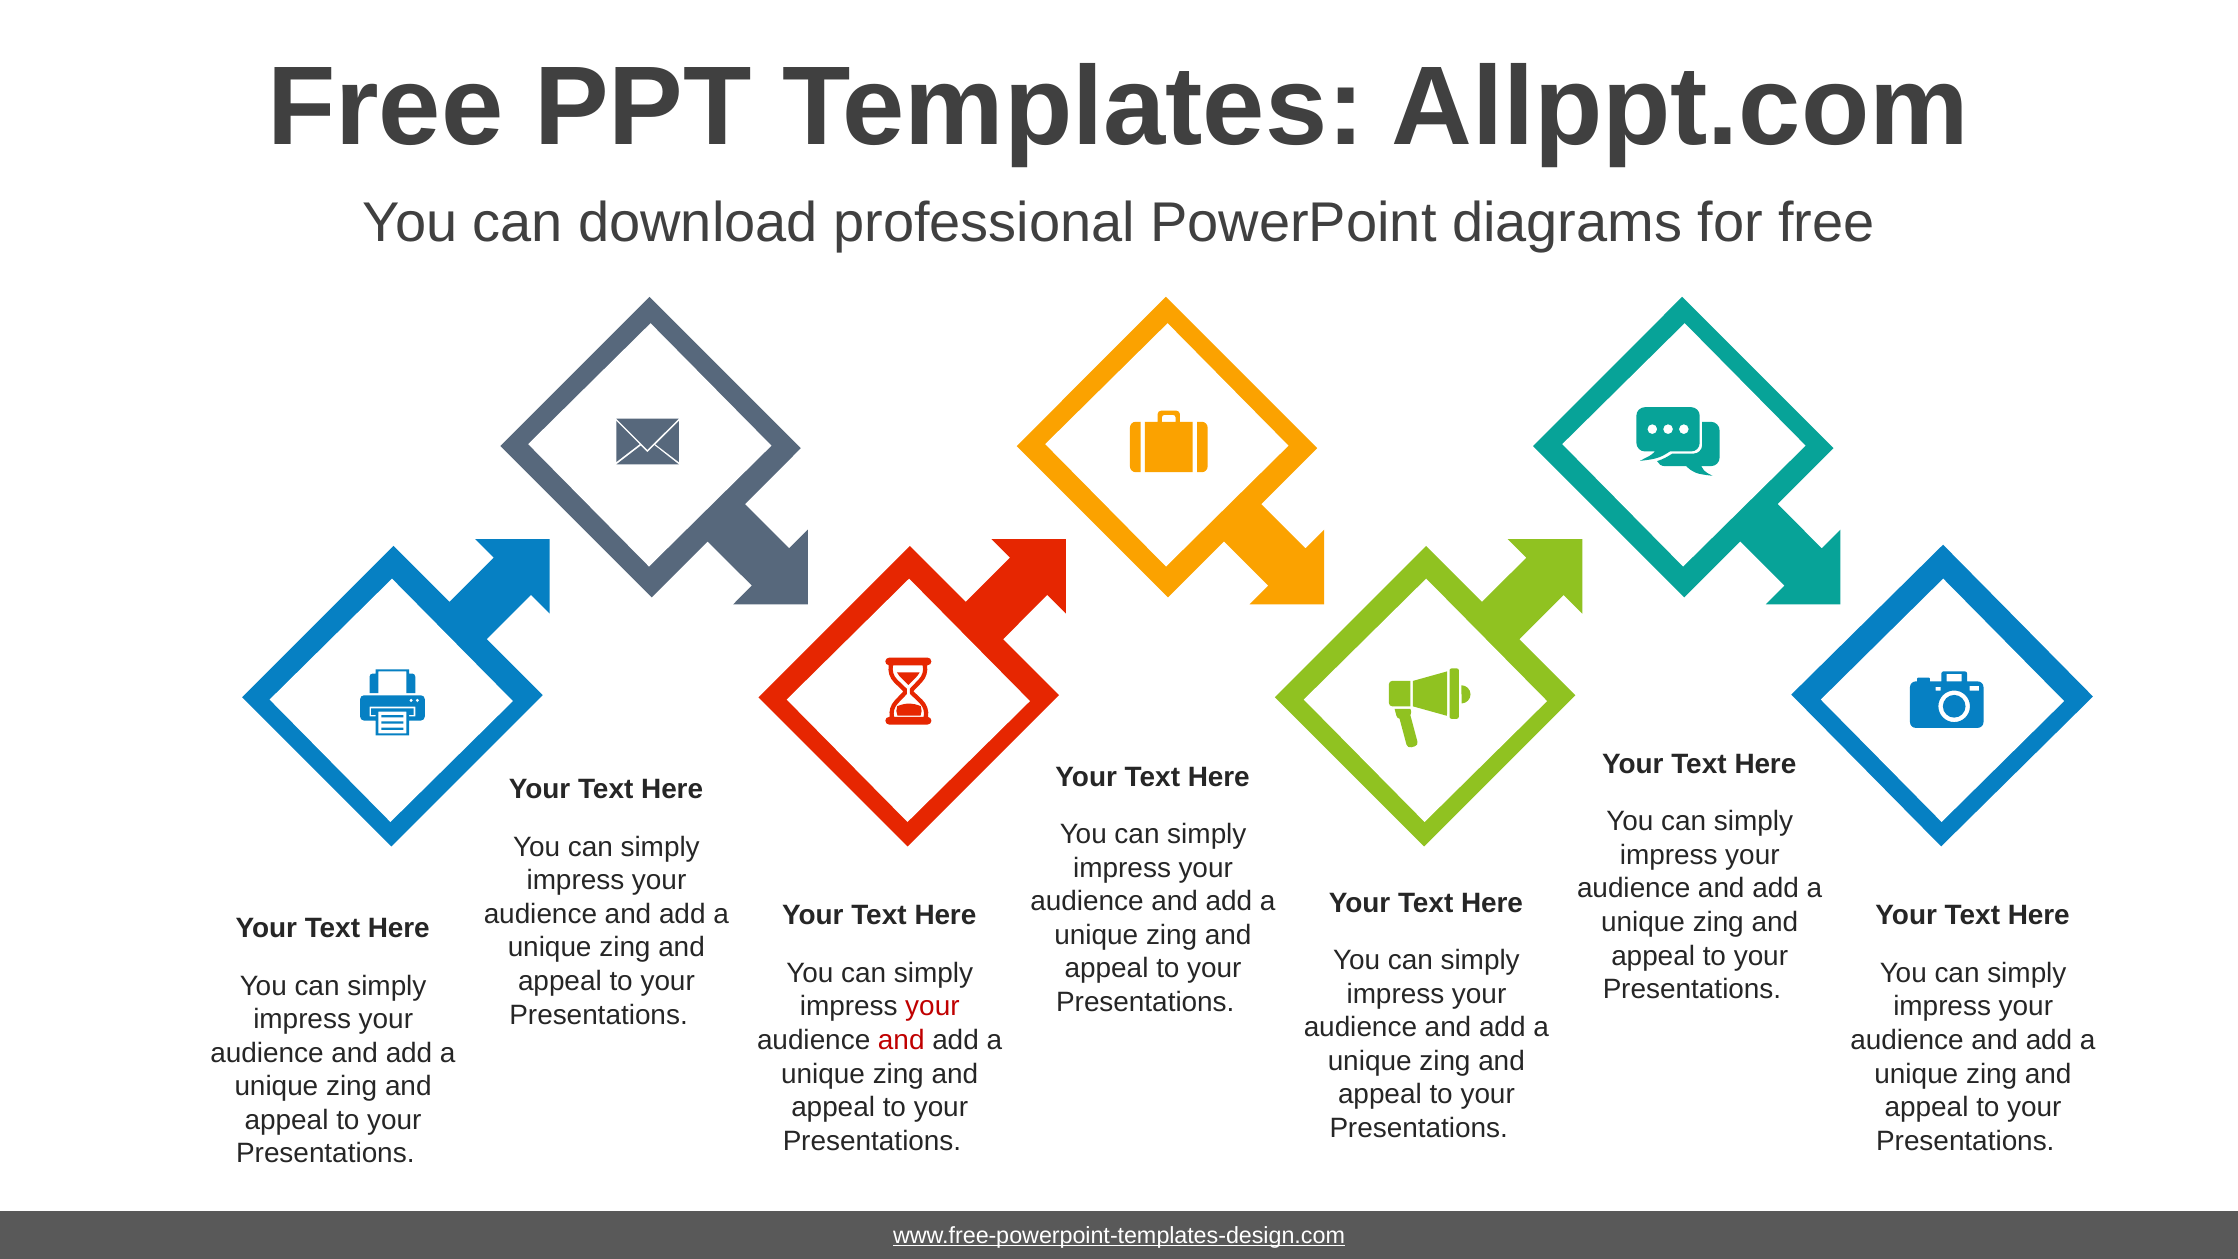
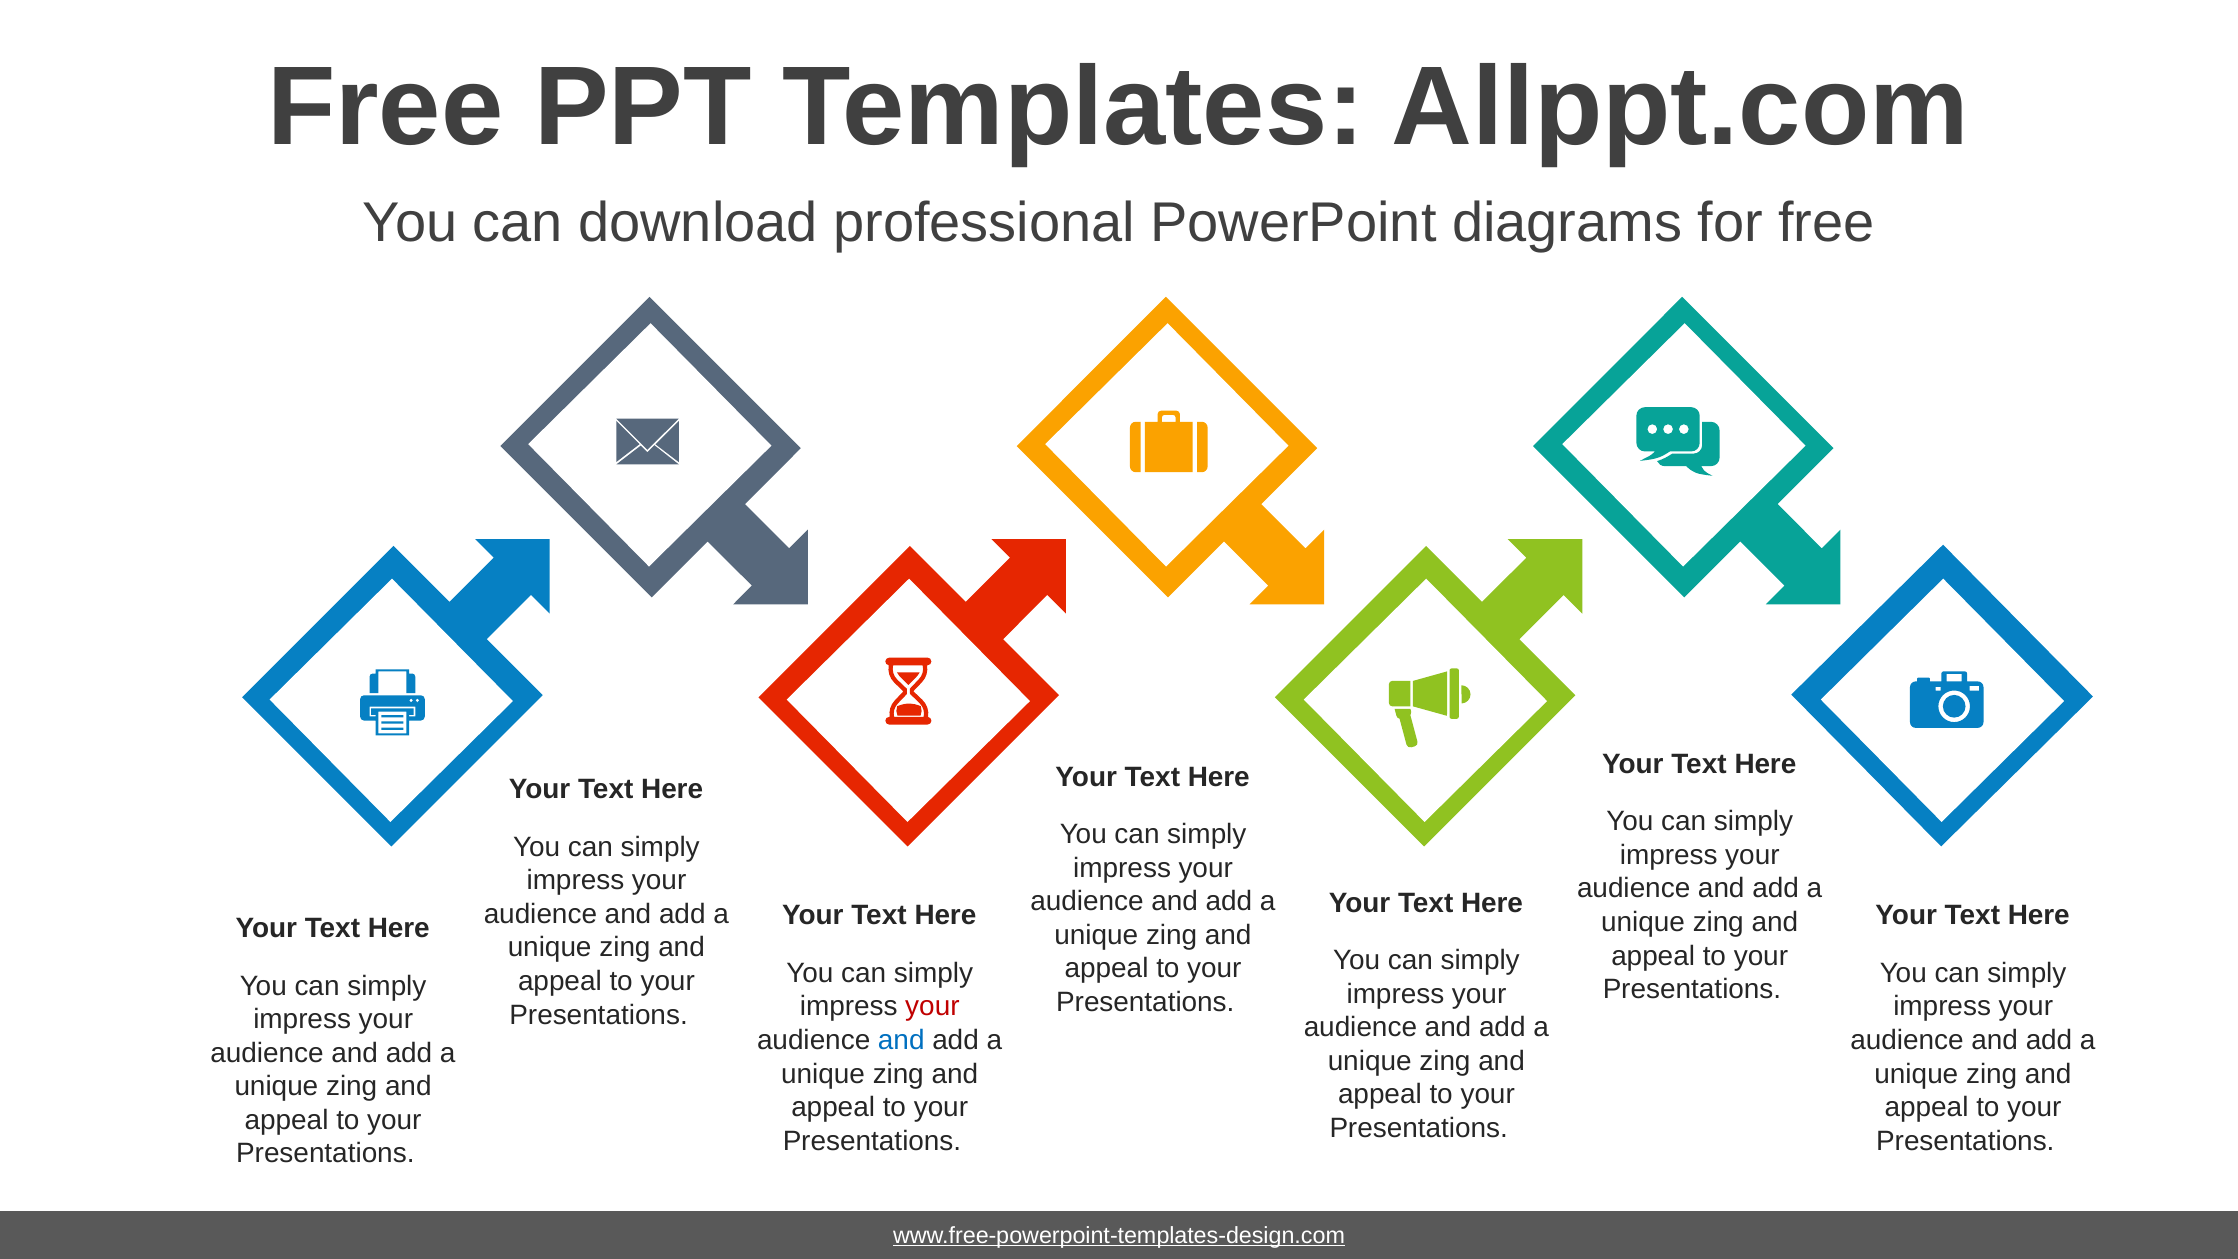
and at (901, 1040) colour: red -> blue
